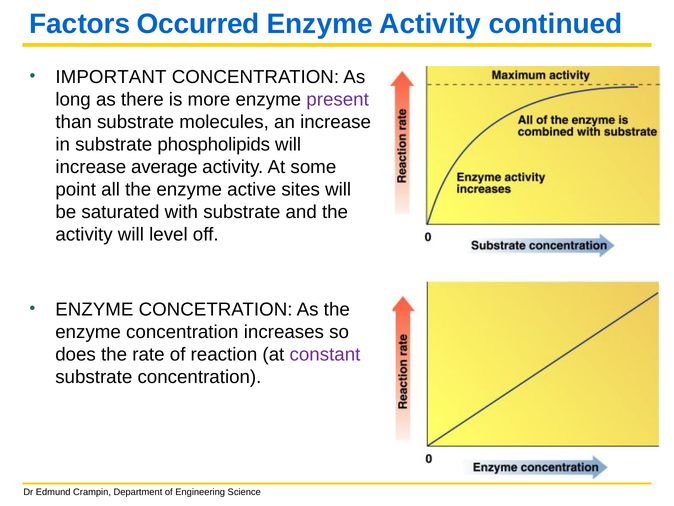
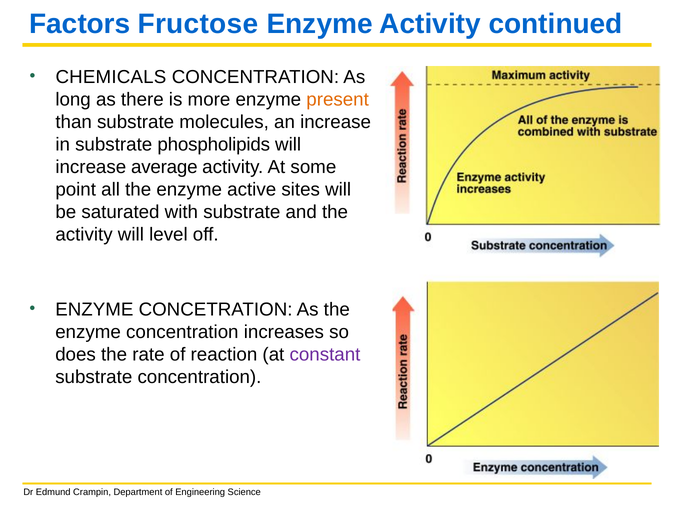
Occurred: Occurred -> Fructose
IMPORTANT: IMPORTANT -> CHEMICALS
present colour: purple -> orange
